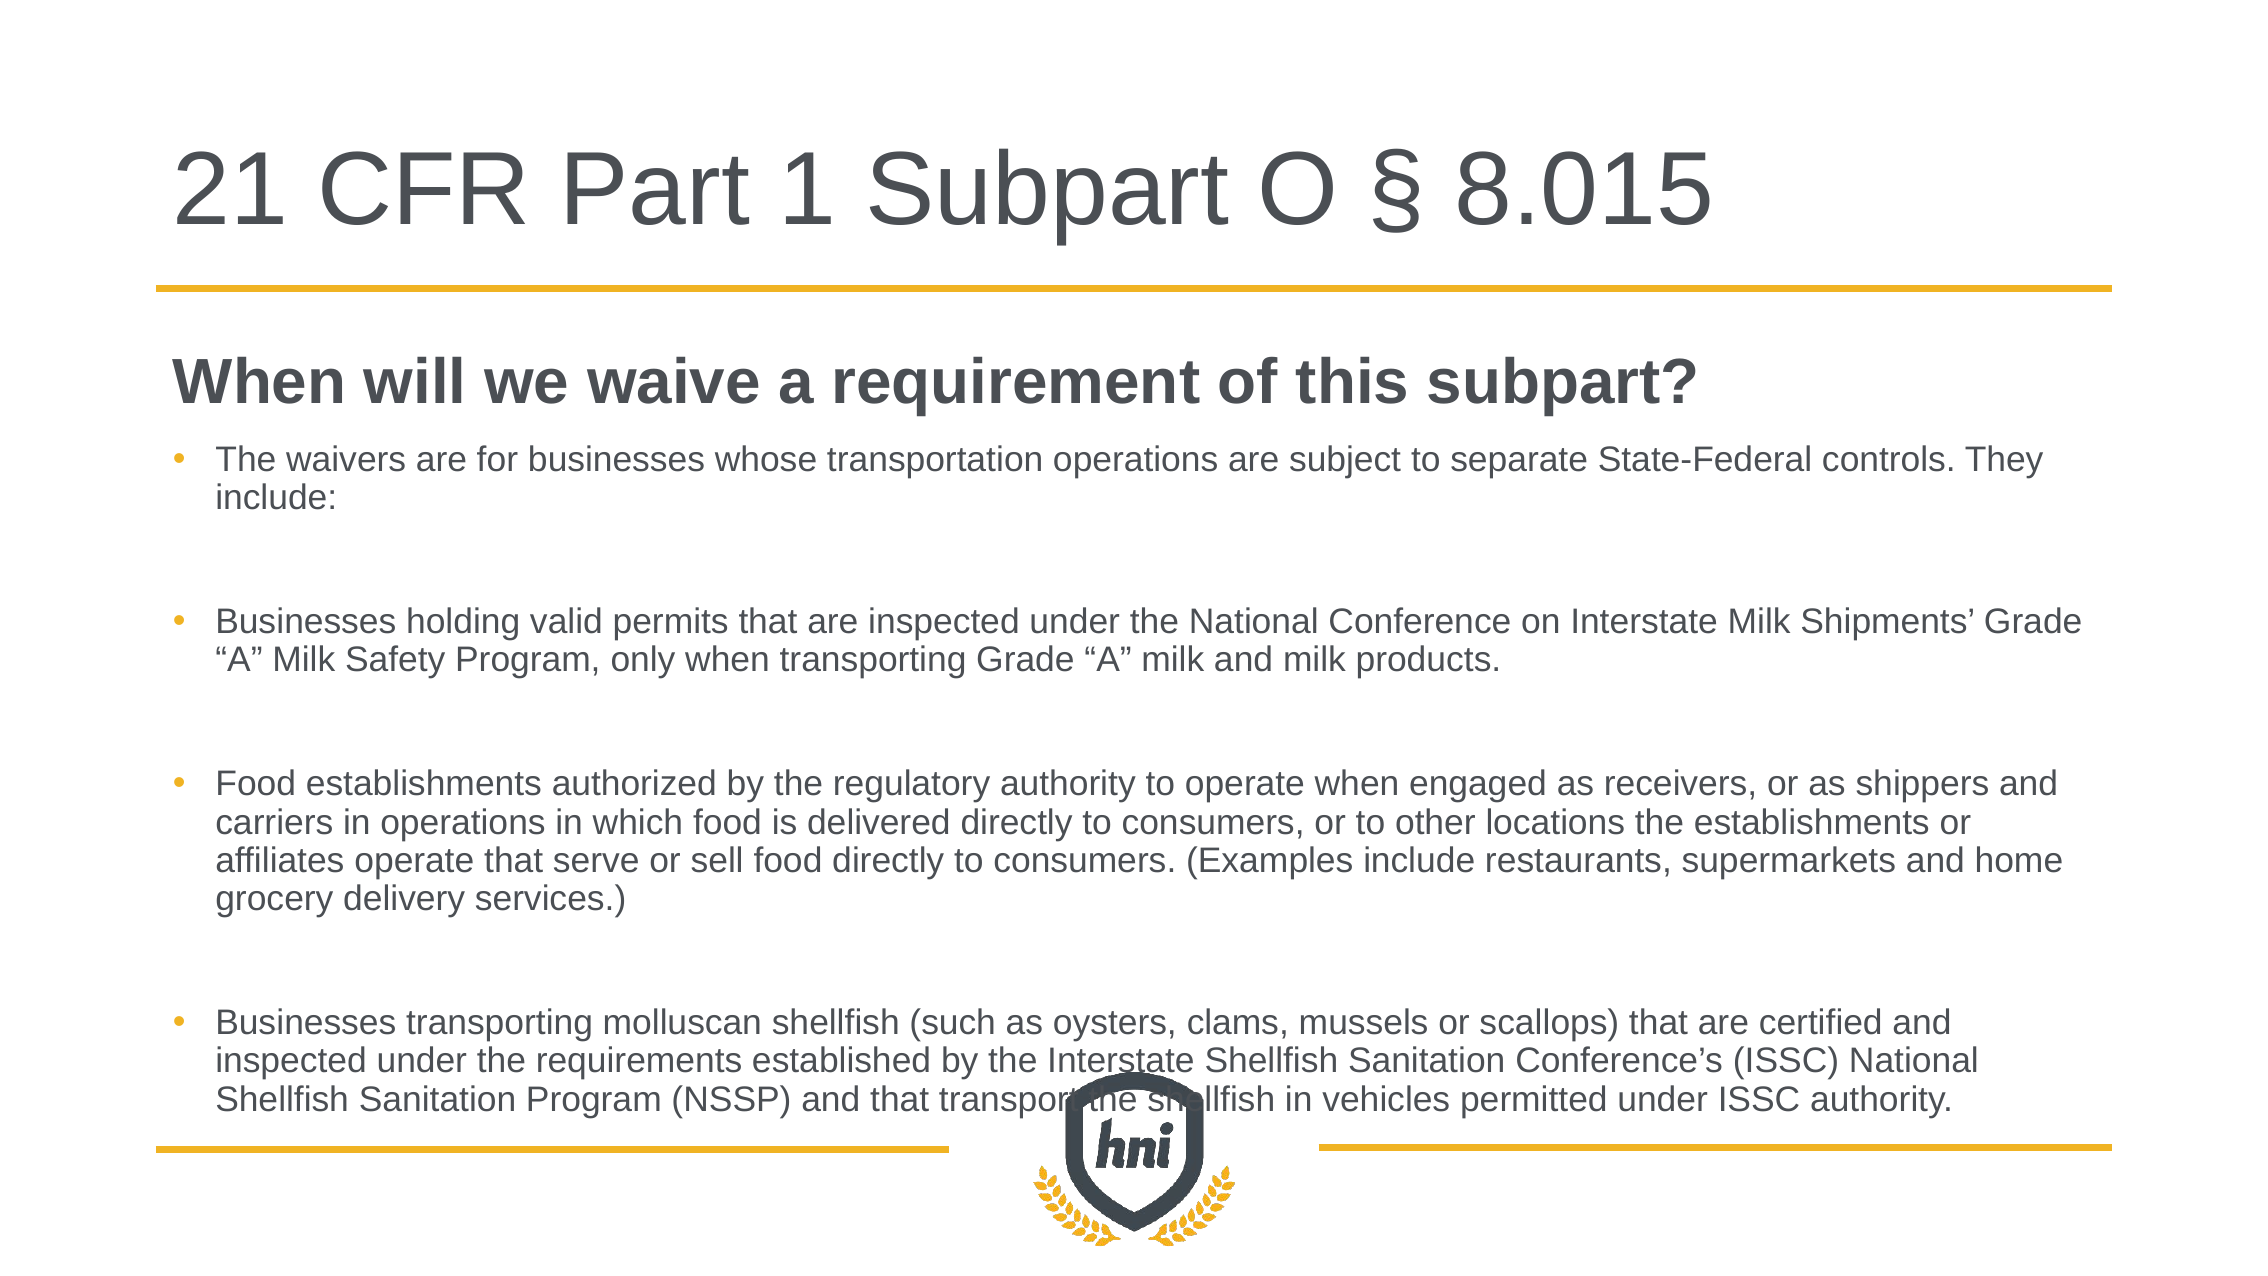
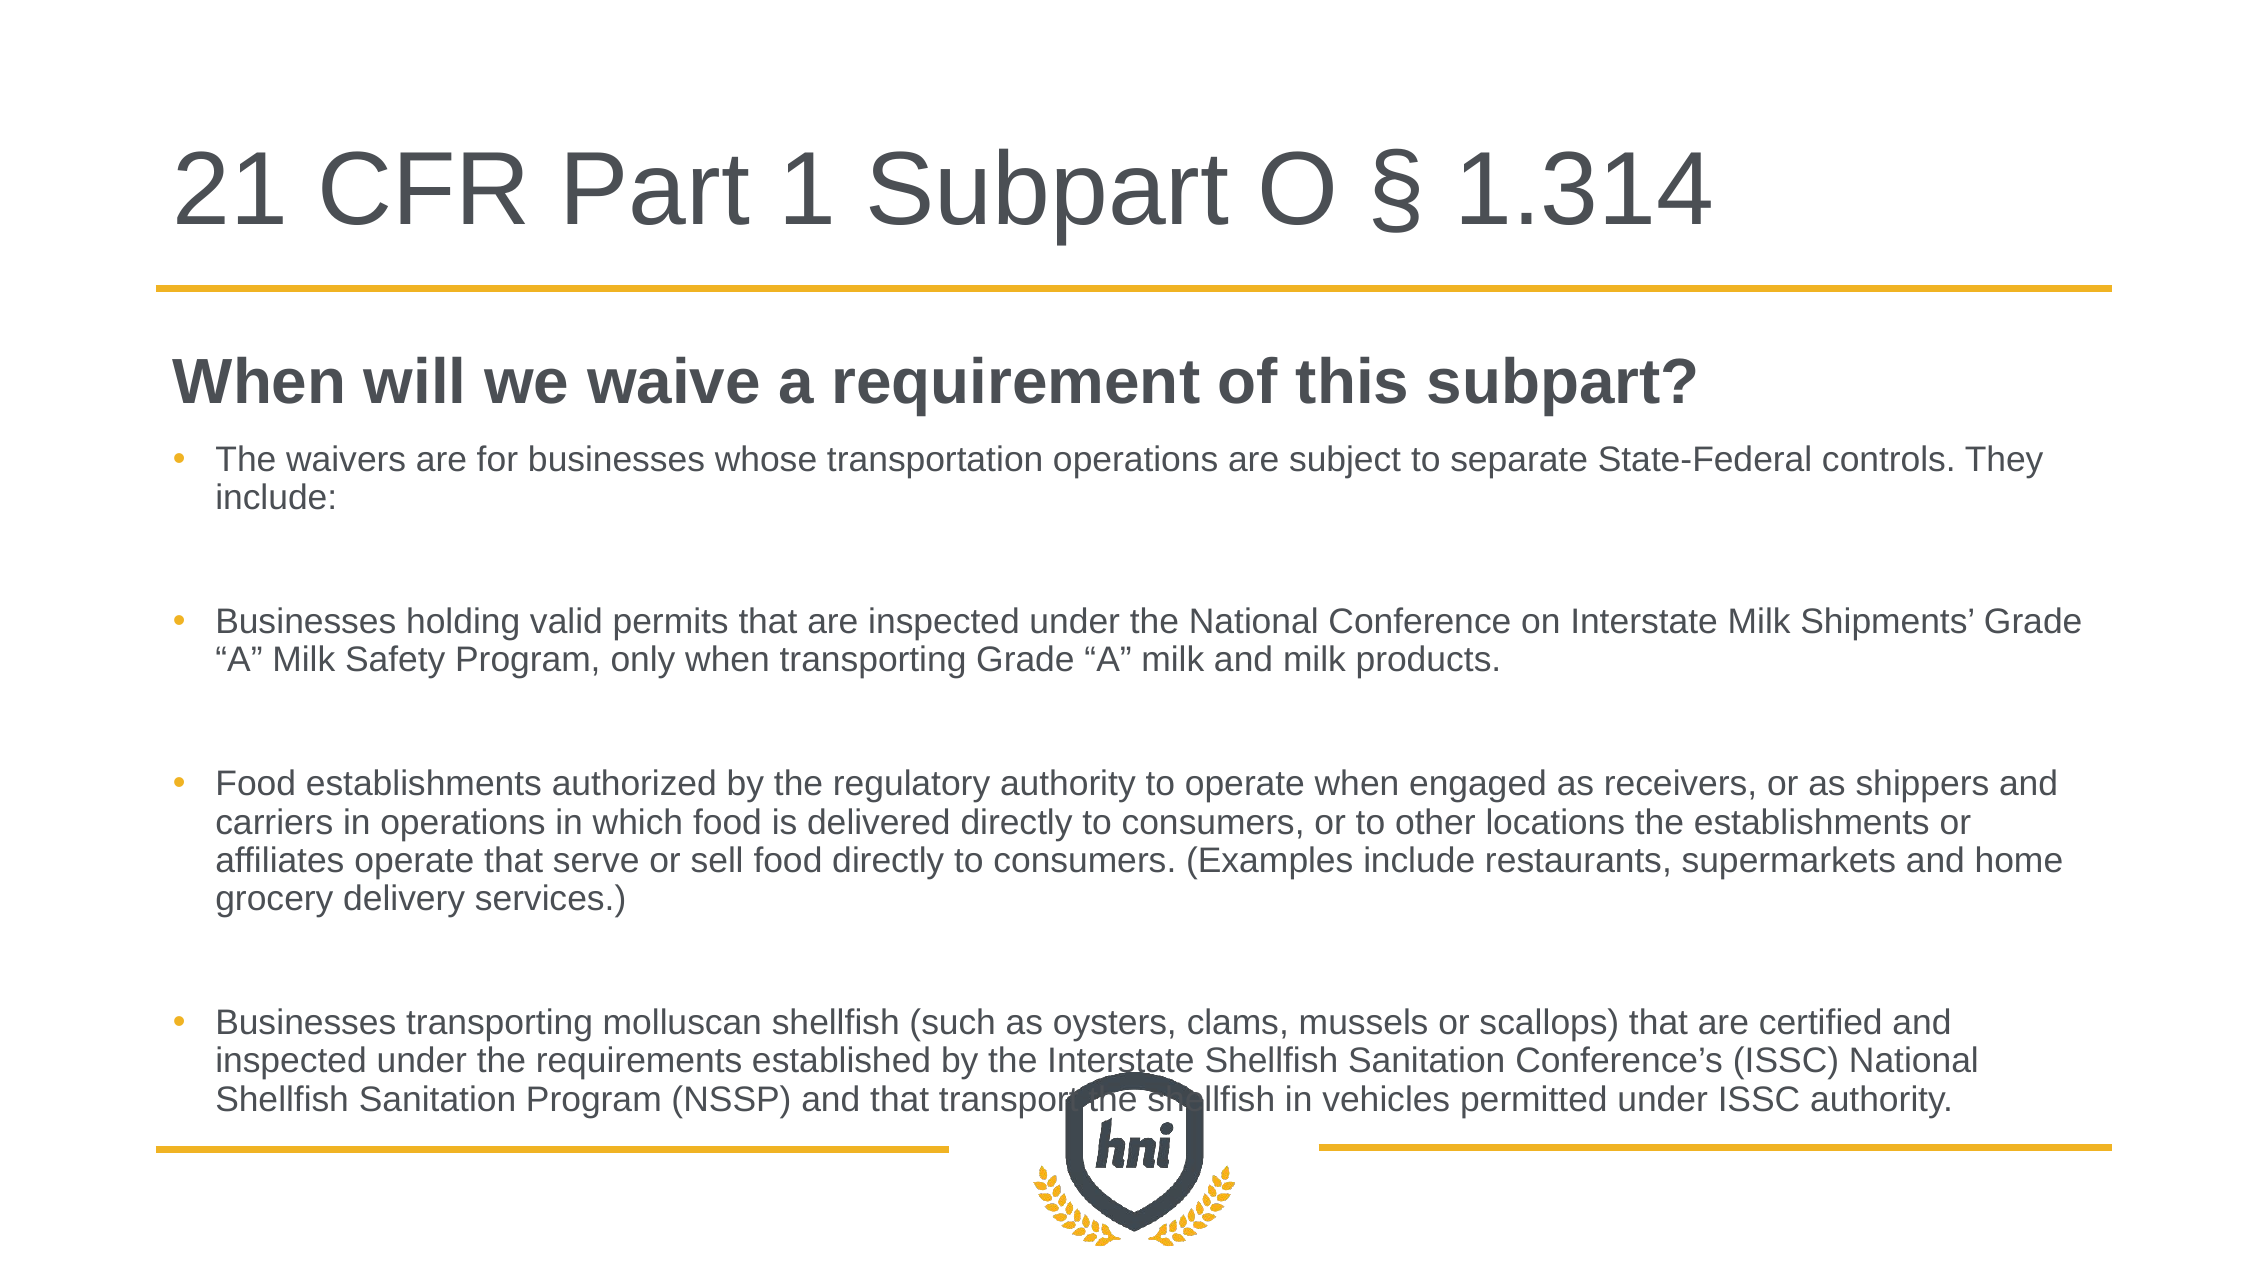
8.015: 8.015 -> 1.314
